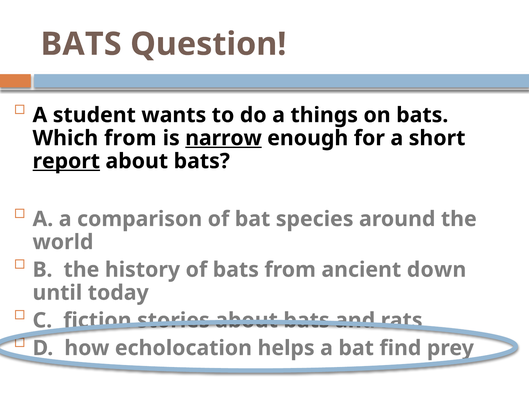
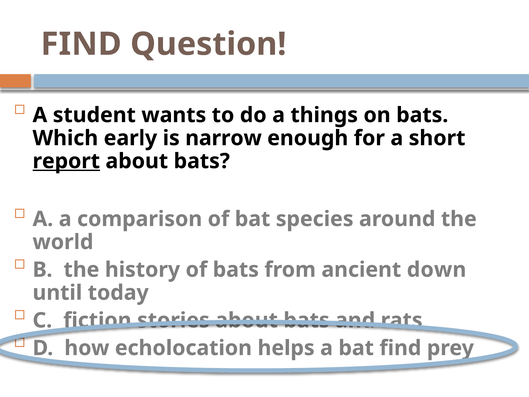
BATS at (81, 44): BATS -> FIND
Which from: from -> early
narrow underline: present -> none
